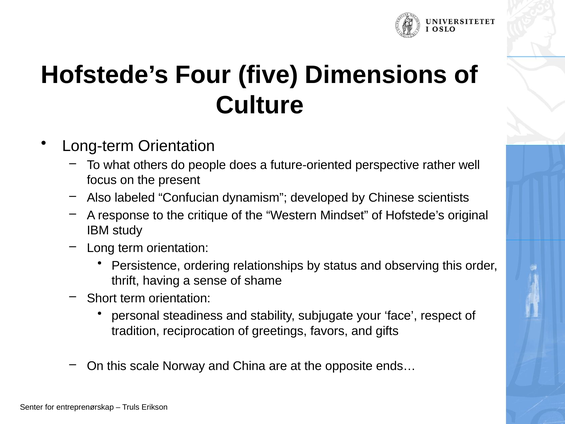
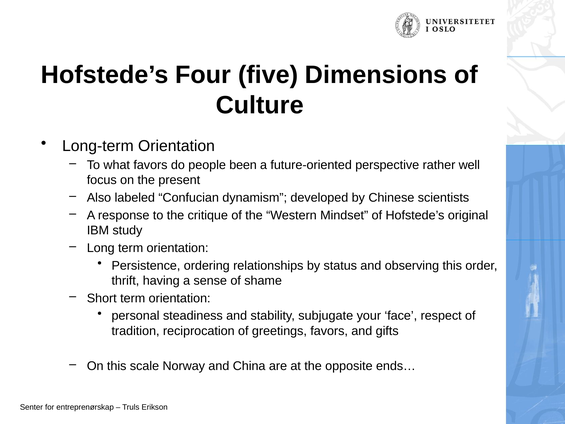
what others: others -> favors
does: does -> been
